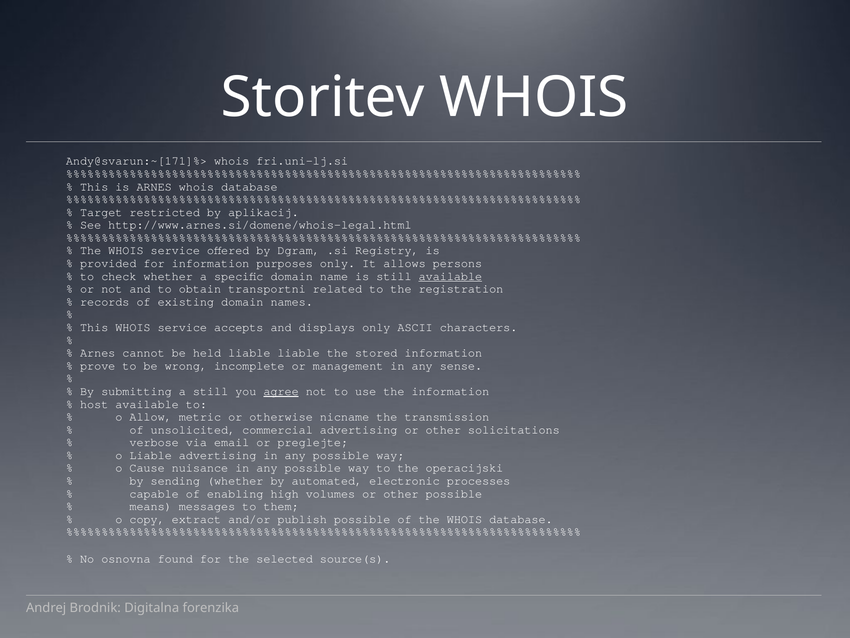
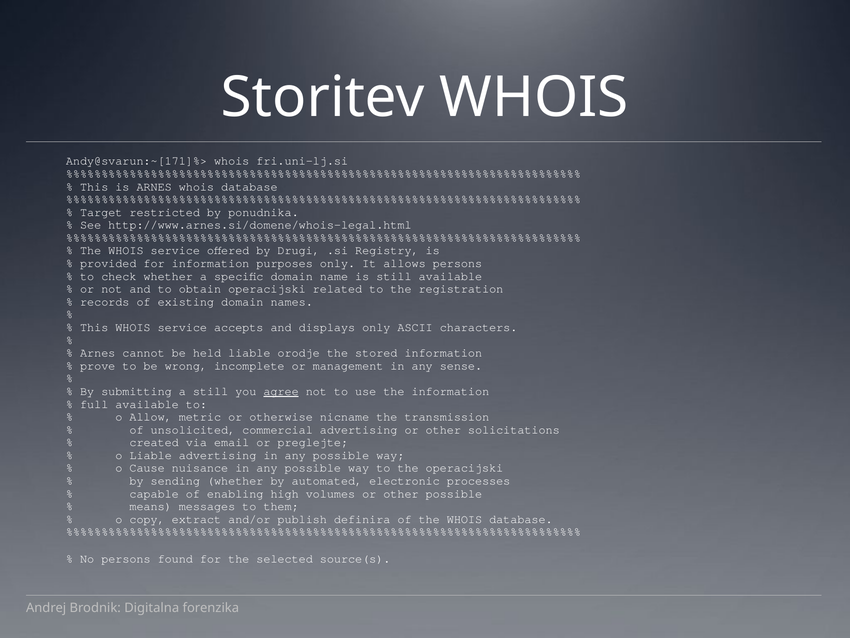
aplikacij: aplikacij -> ponudnika
Dgram: Dgram -> Drugi
available at (450, 276) underline: present -> none
obtain transportni: transportni -> operacijski
liable liable: liable -> orodje
host: host -> full
verbose: verbose -> created
publish possible: possible -> definira
No osnovna: osnovna -> persons
